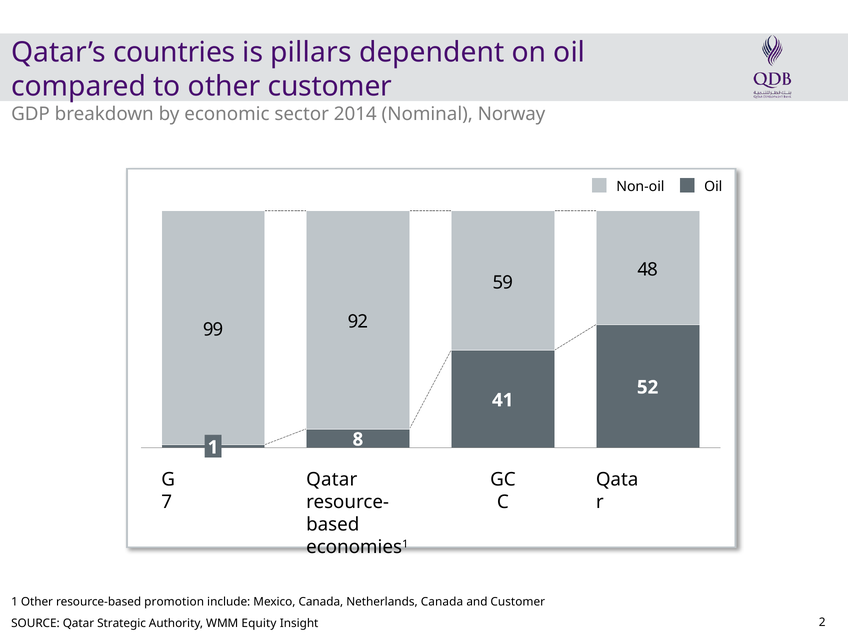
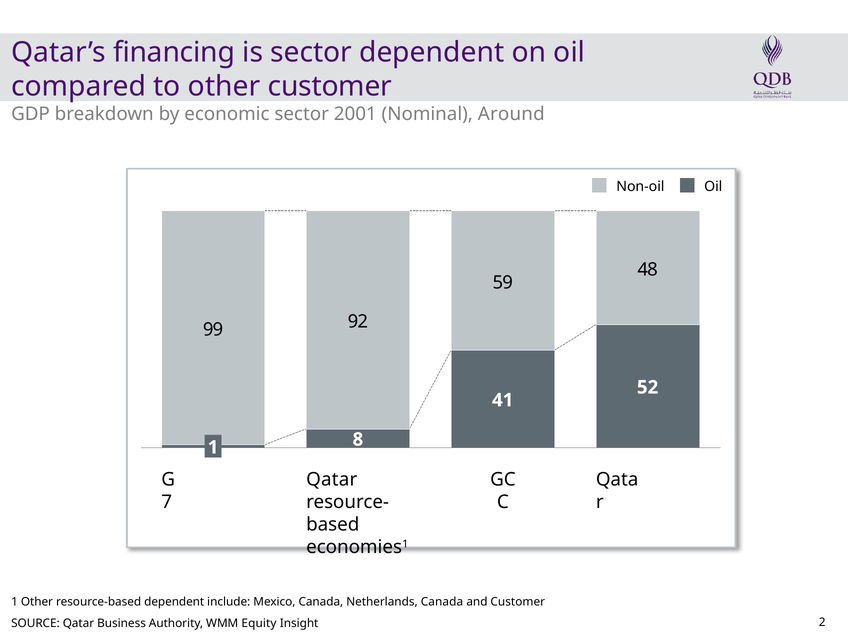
countries: countries -> financing
is pillars: pillars -> sector
2014: 2014 -> 2001
Norway: Norway -> Around
resource-based promotion: promotion -> dependent
Strategic: Strategic -> Business
